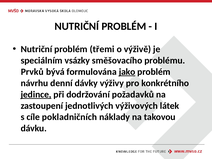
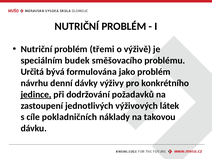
vsázky: vsázky -> budek
Prvků: Prvků -> Určitá
jako underline: present -> none
